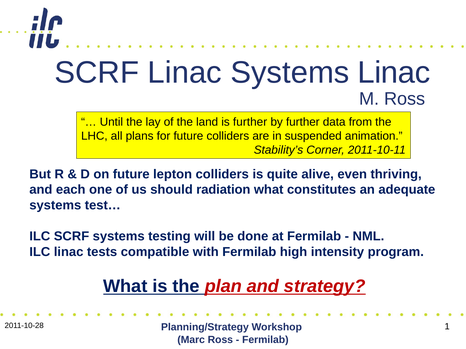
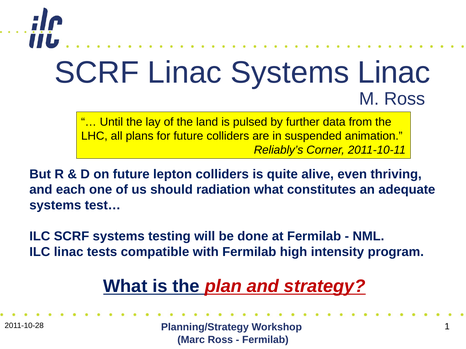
is further: further -> pulsed
Stability’s: Stability’s -> Reliably’s
